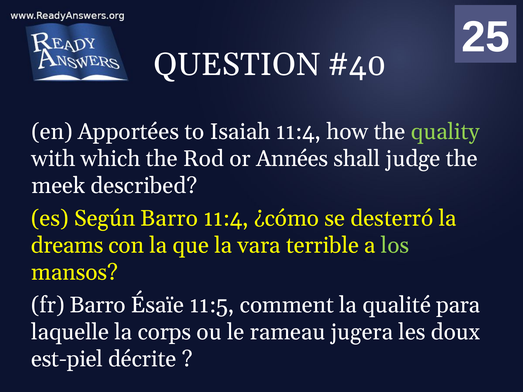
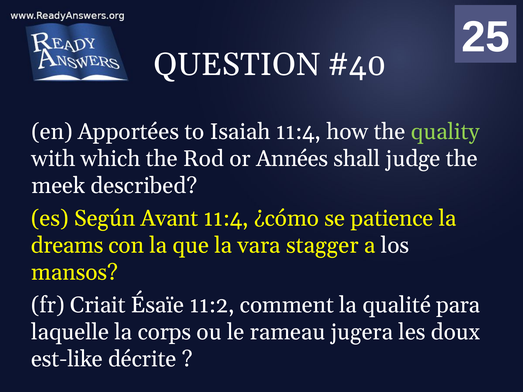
Según Barro: Barro -> Avant
desterró: desterró -> patience
terrible: terrible -> stagger
los colour: light green -> white
fr Barro: Barro -> Criait
11:5: 11:5 -> 11:2
est-piel: est-piel -> est-like
